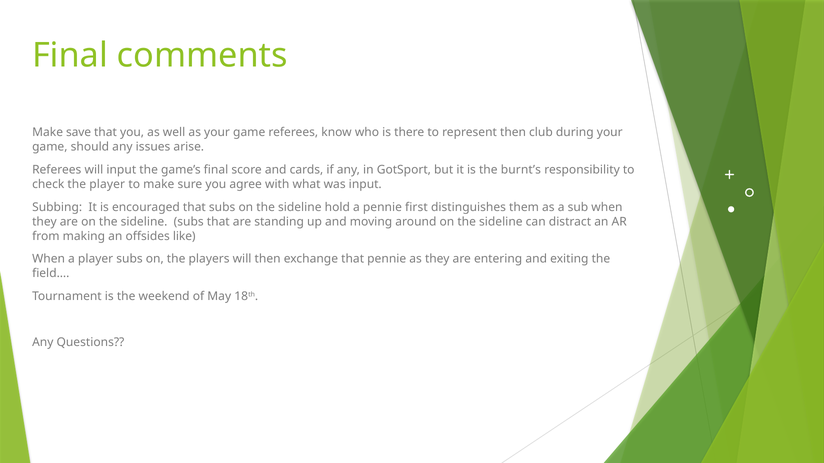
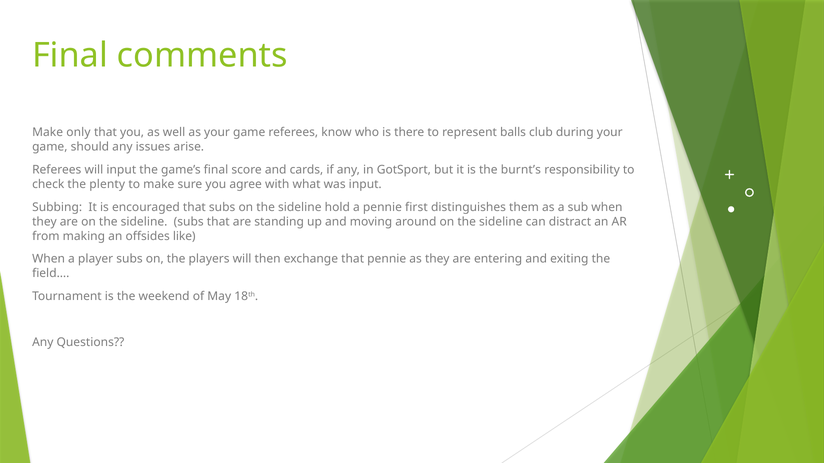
save: save -> only
represent then: then -> balls
the player: player -> plenty
